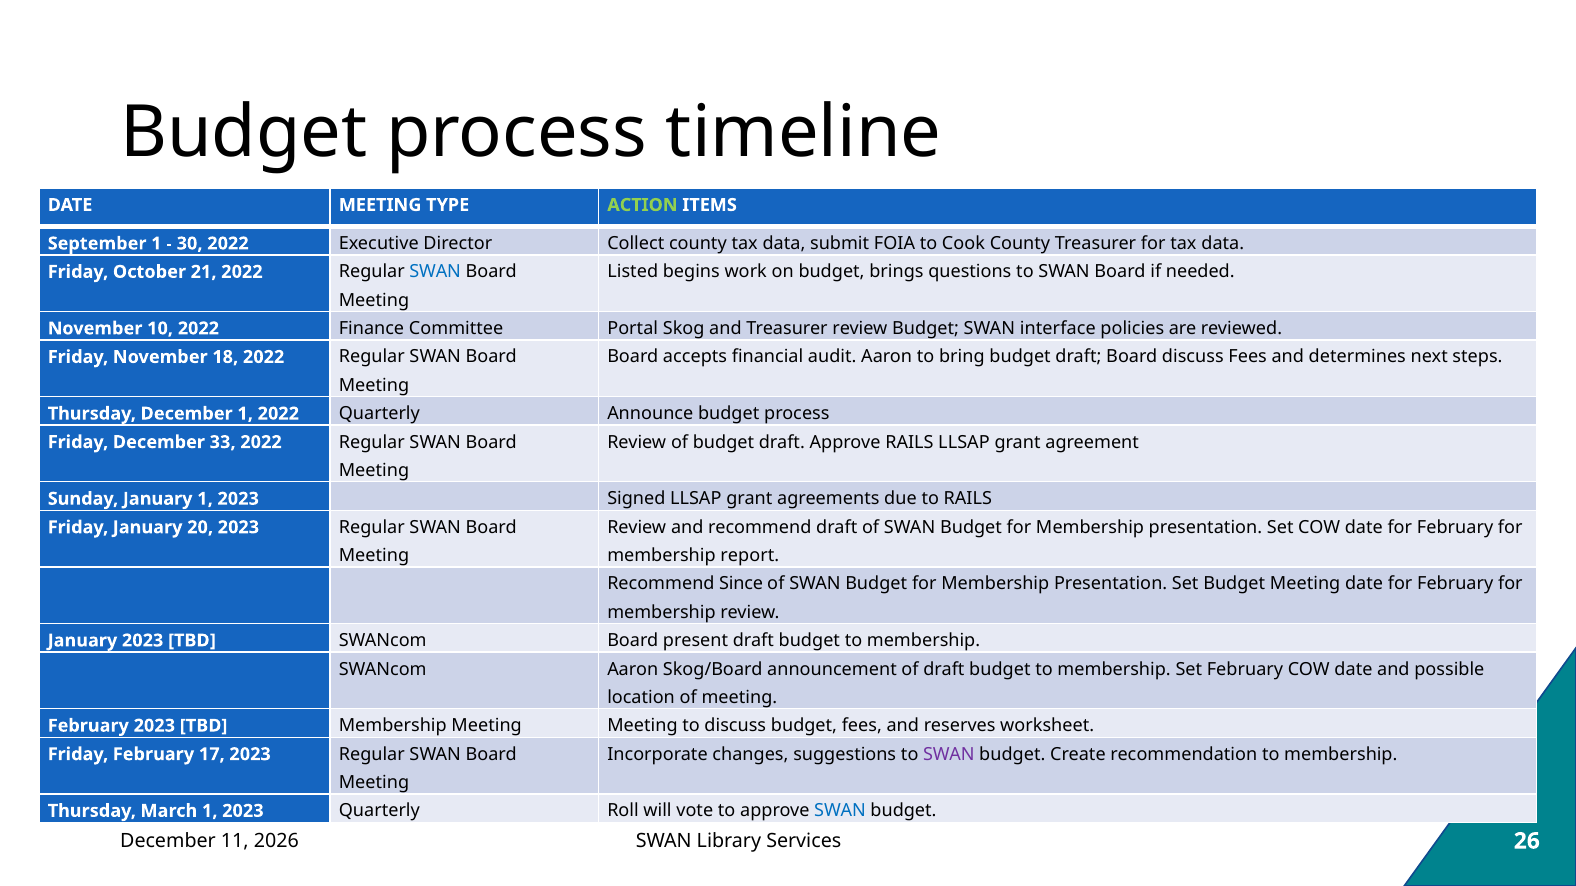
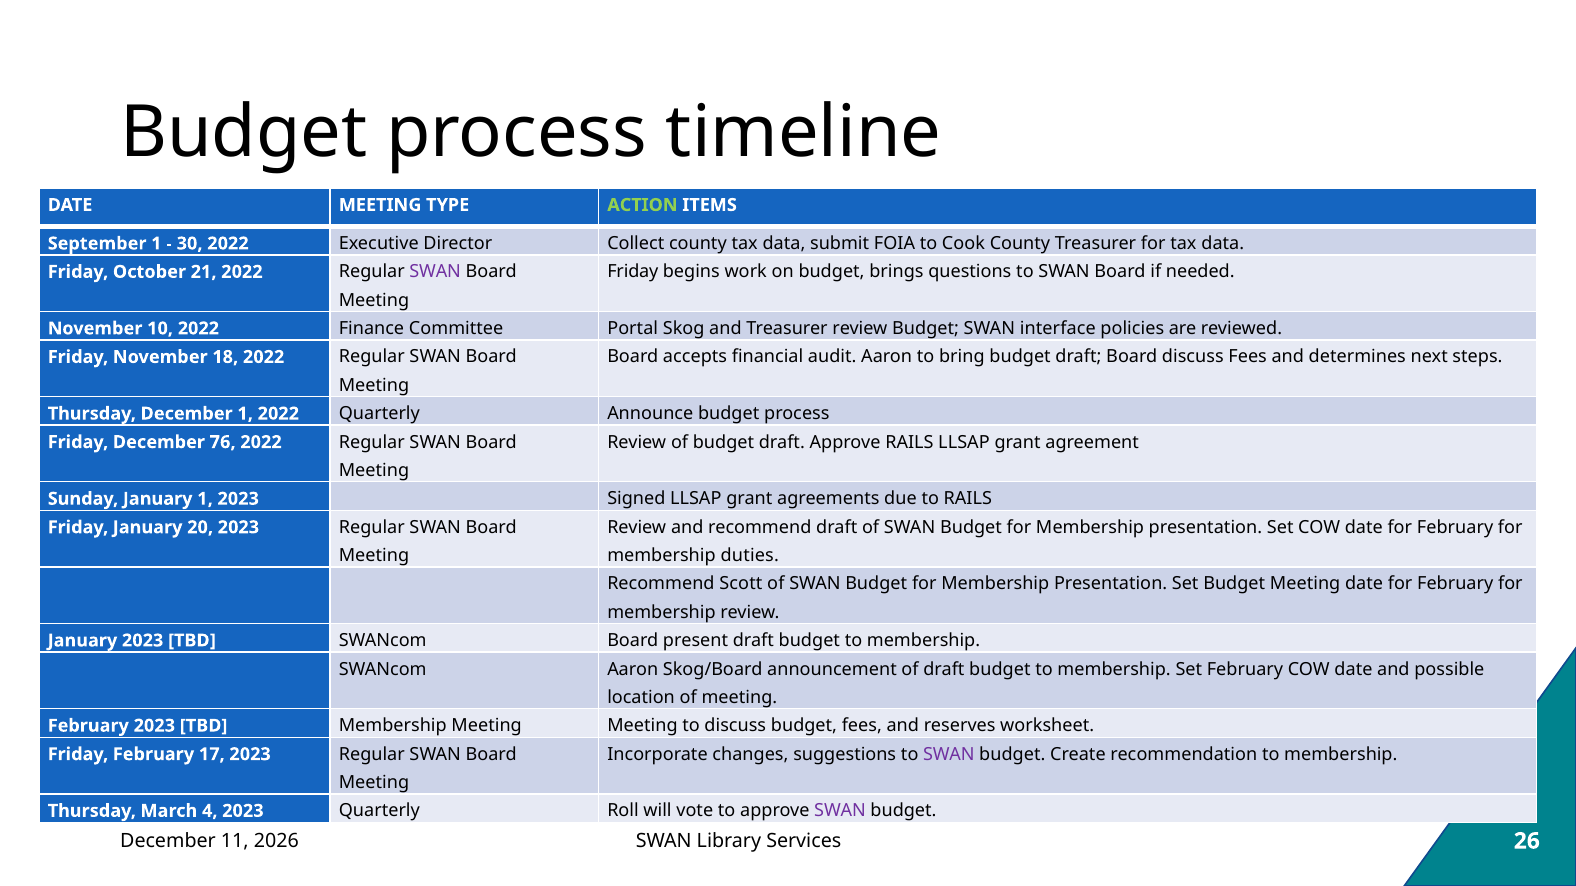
Listed at (633, 272): Listed -> Friday
SWAN at (435, 272) colour: blue -> purple
33: 33 -> 76
report: report -> duties
Since: Since -> Scott
March 1: 1 -> 4
SWAN at (840, 811) colour: blue -> purple
